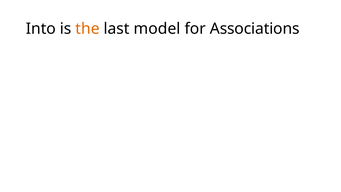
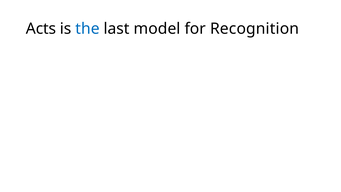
Into: Into -> Acts
the colour: orange -> blue
Associations: Associations -> Recognition
